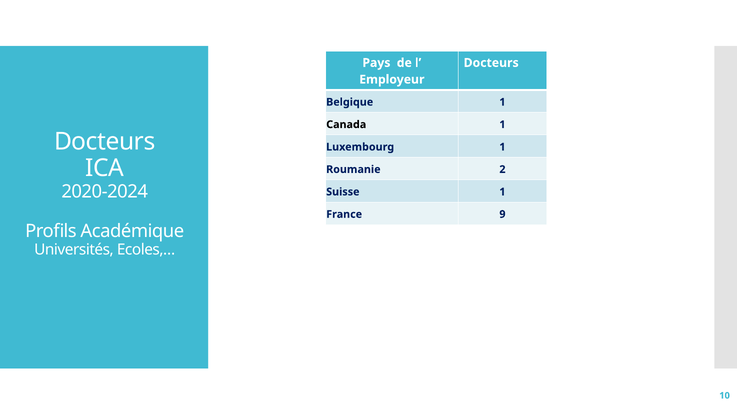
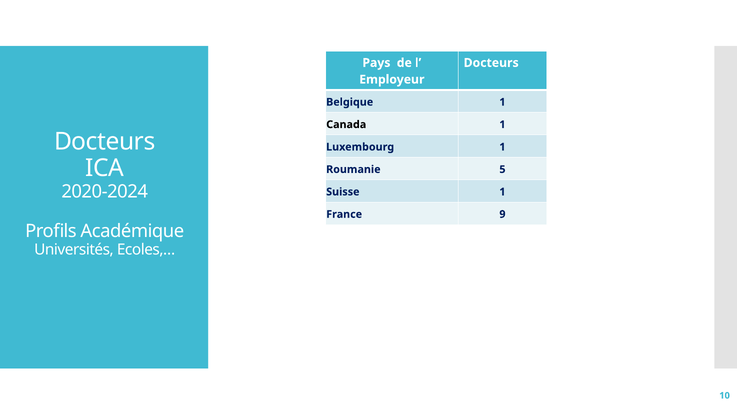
2: 2 -> 5
